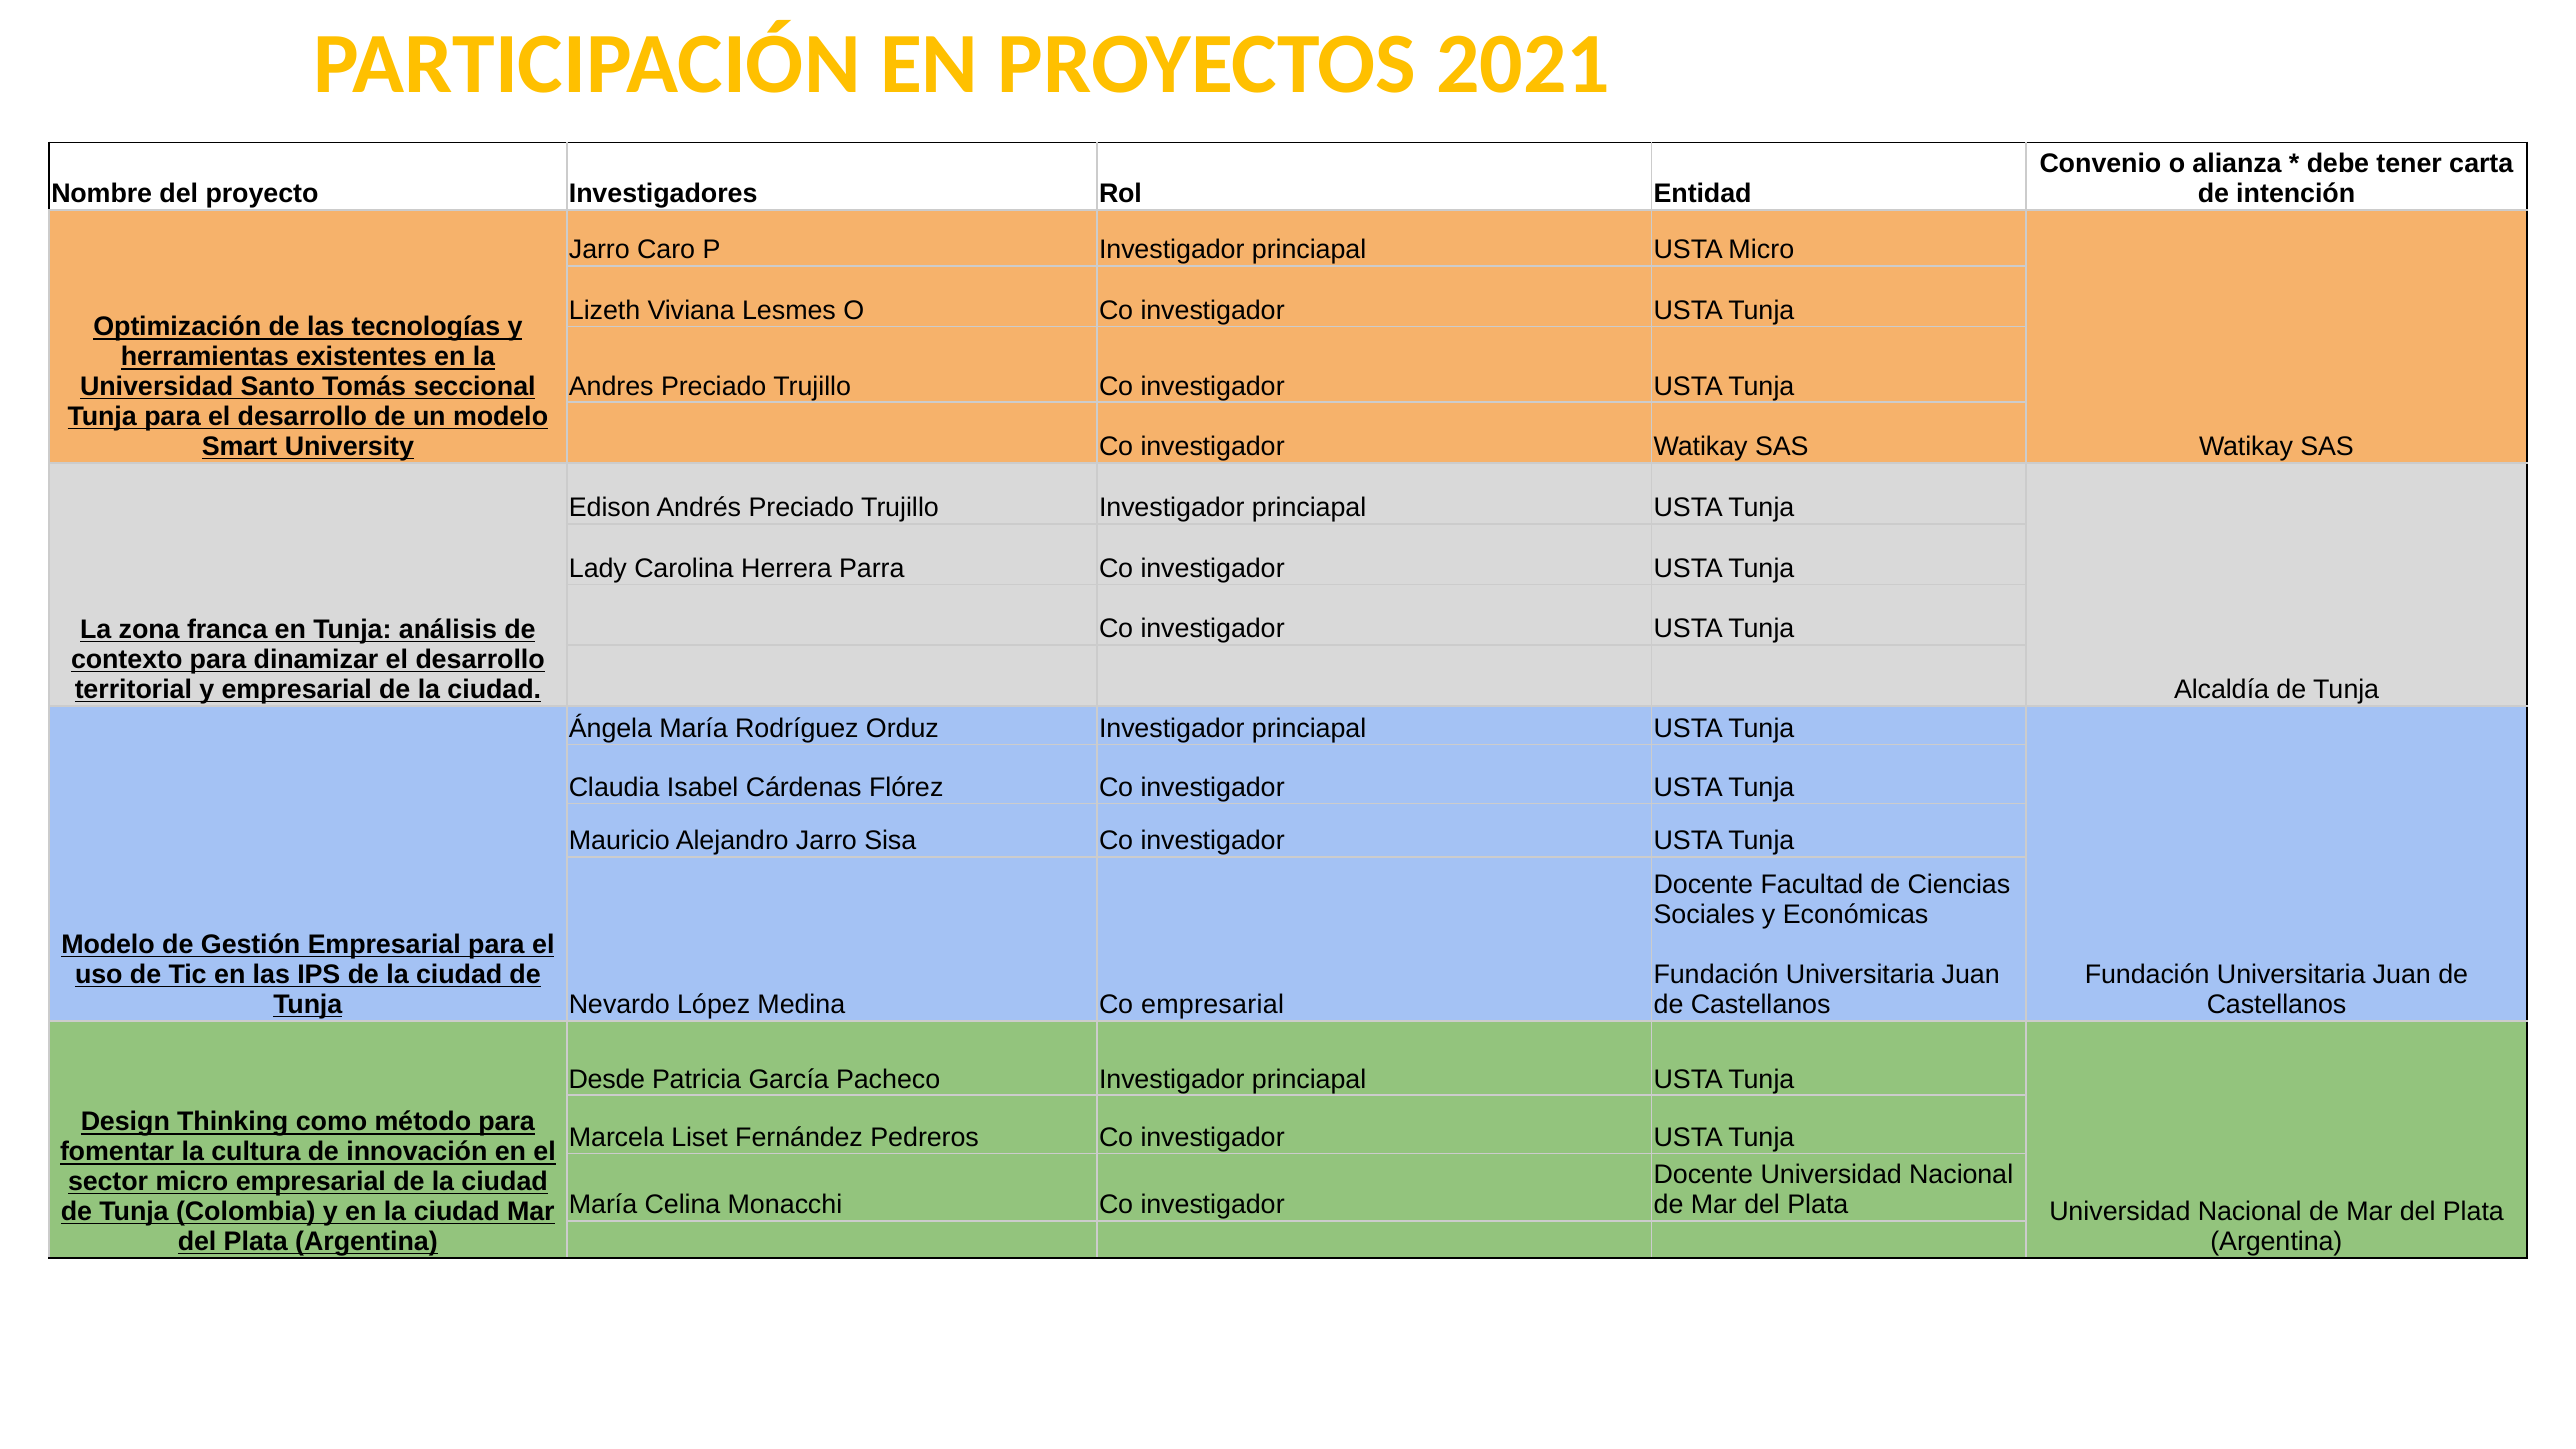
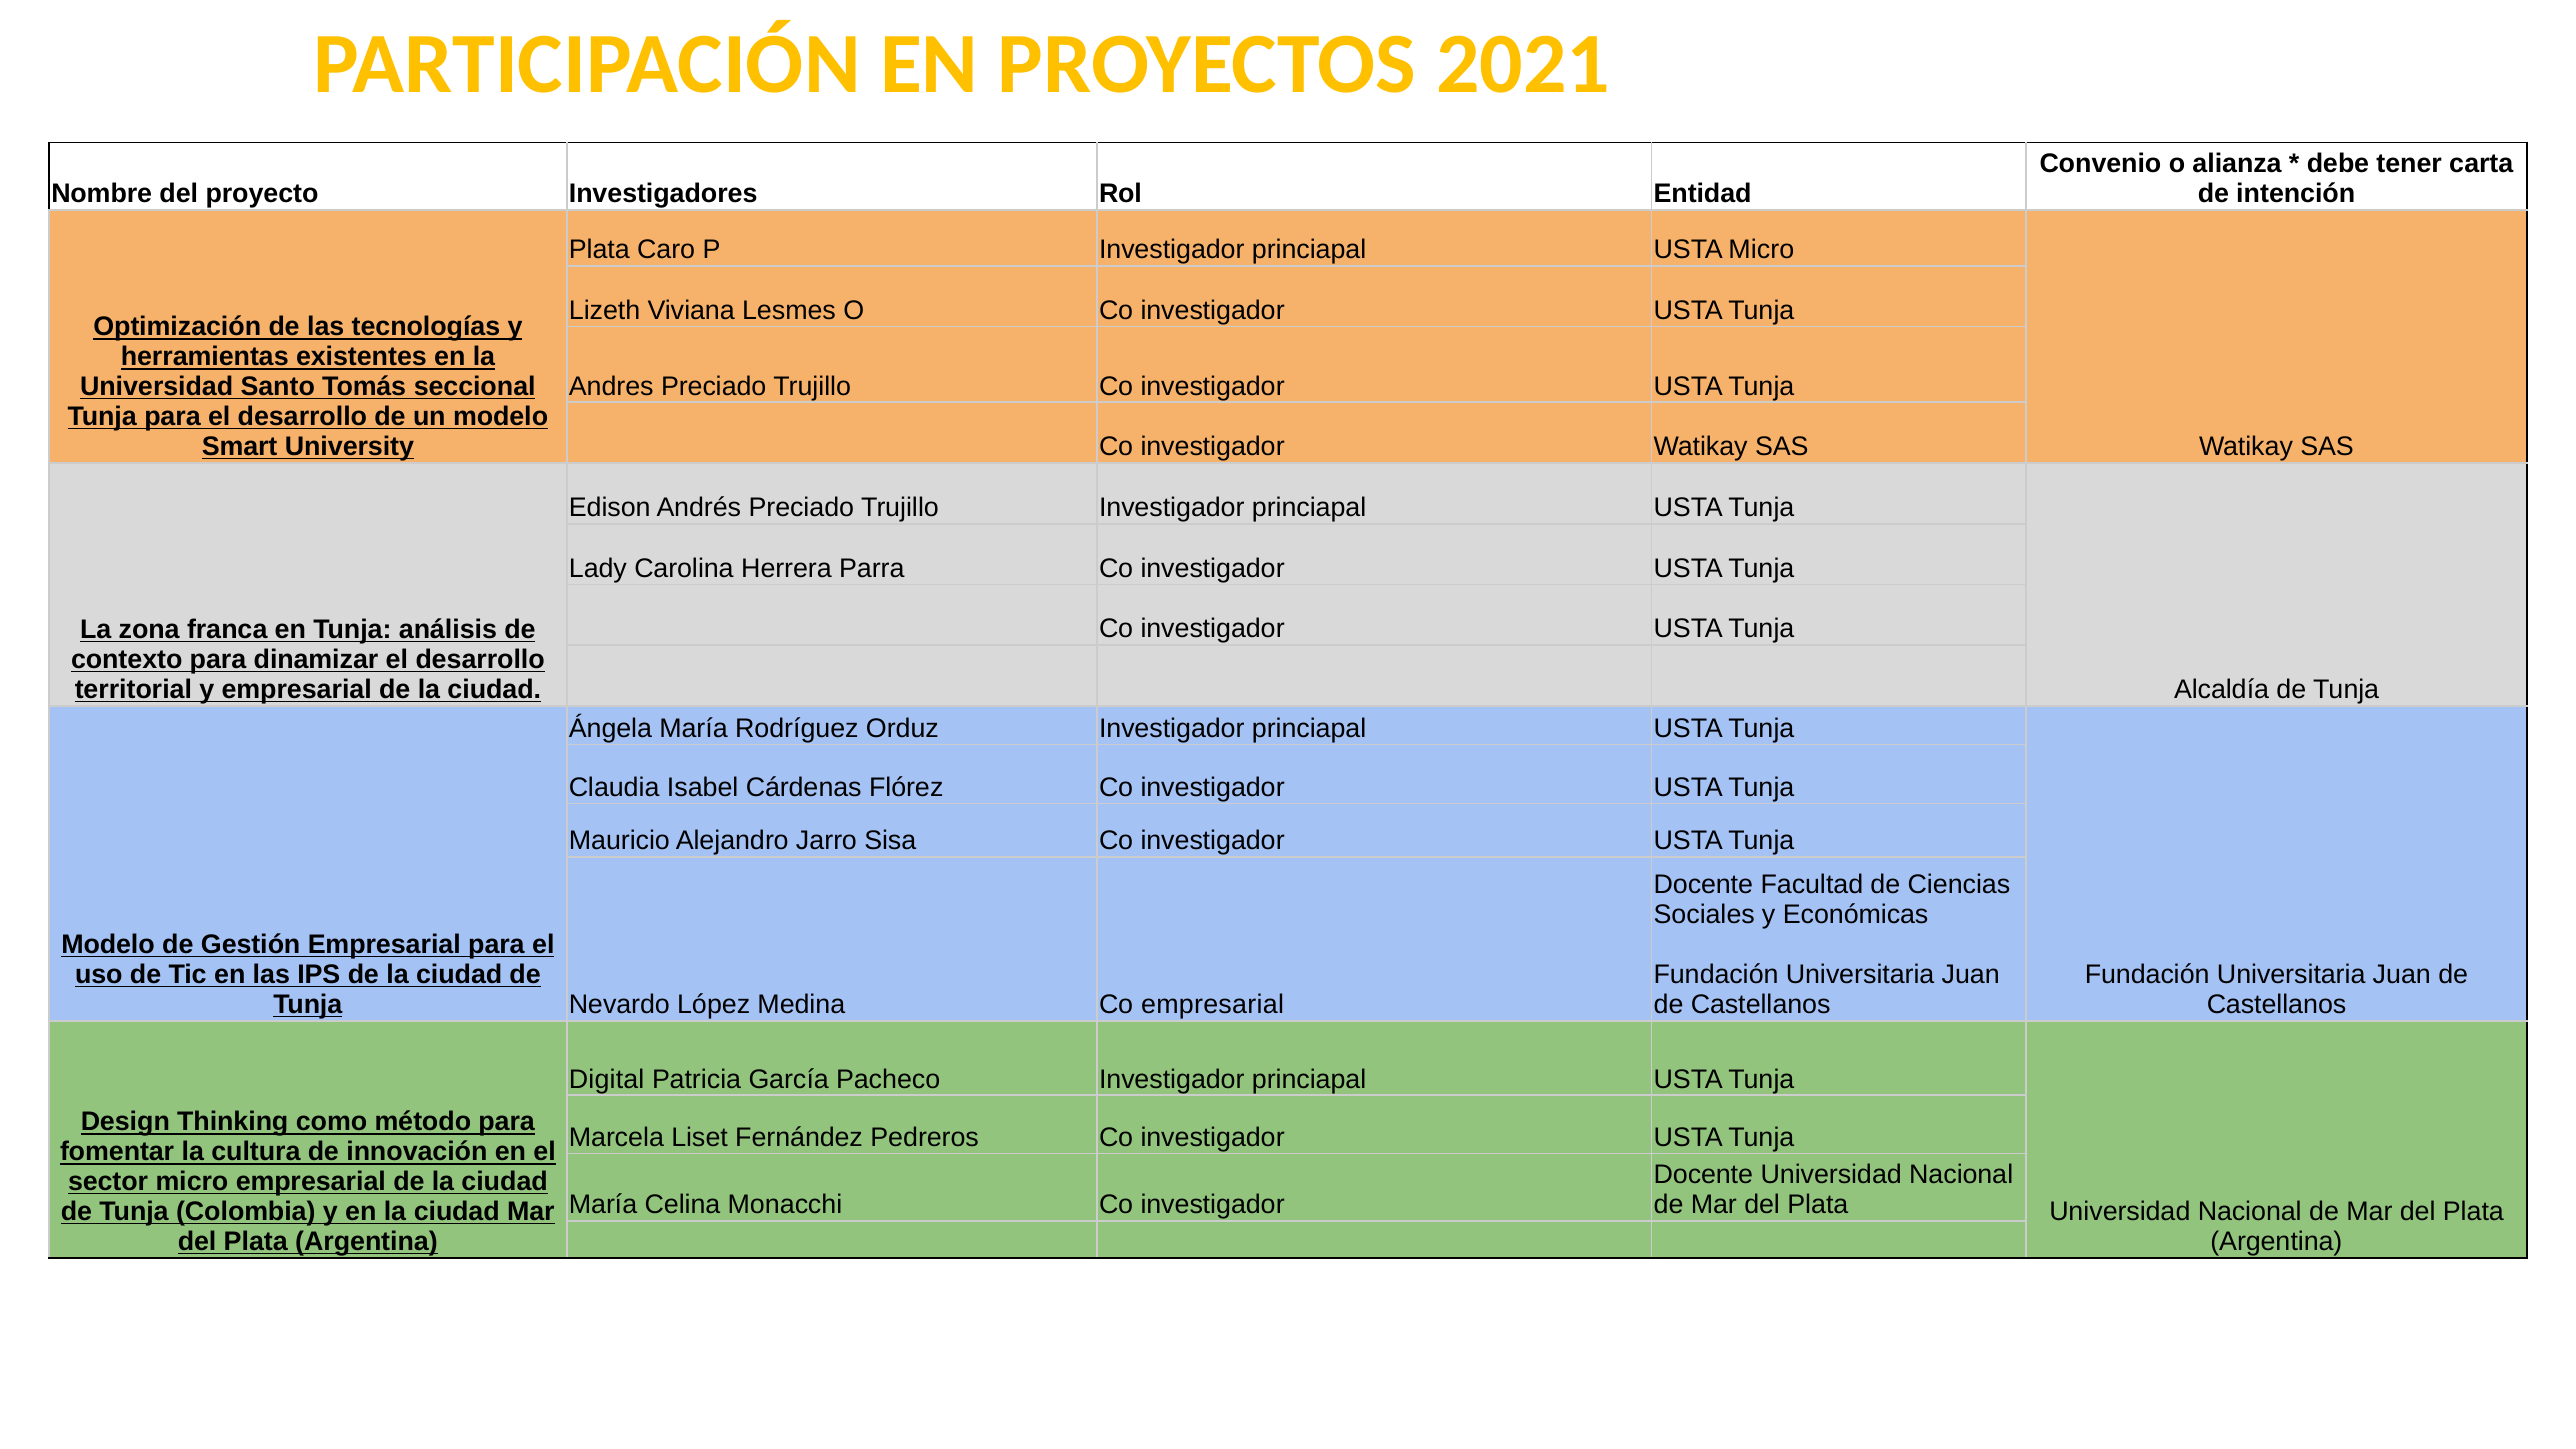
Jarro at (599, 250): Jarro -> Plata
Desde: Desde -> Digital
